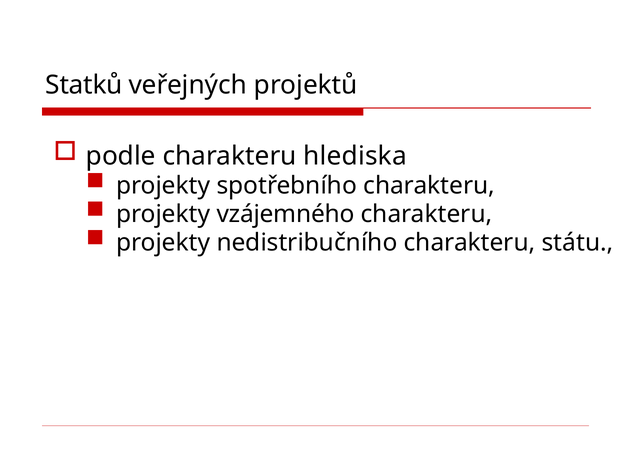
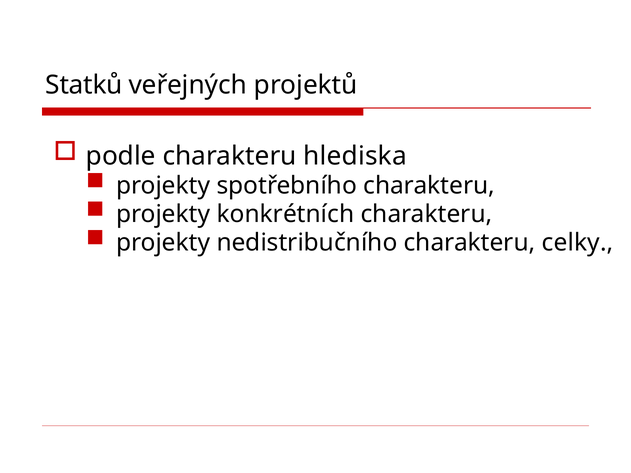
vzájemného: vzájemného -> konkrétních
státu: státu -> celky
